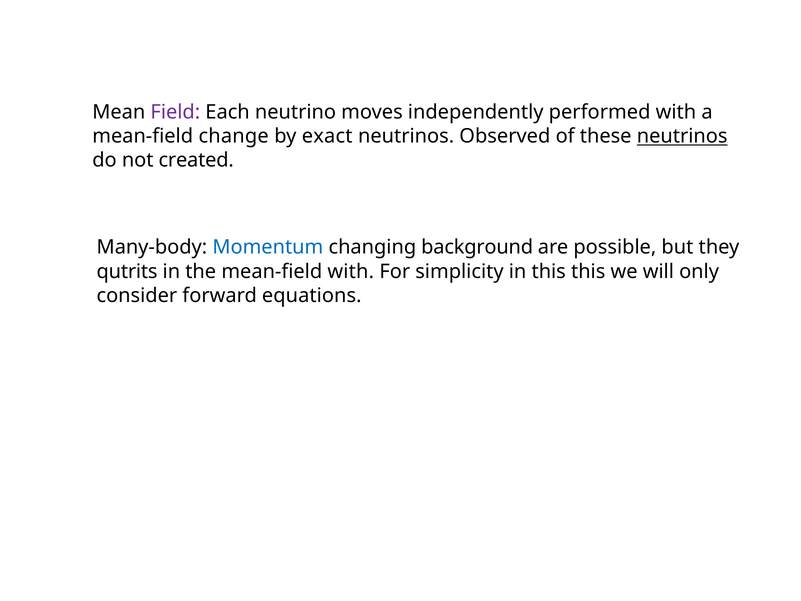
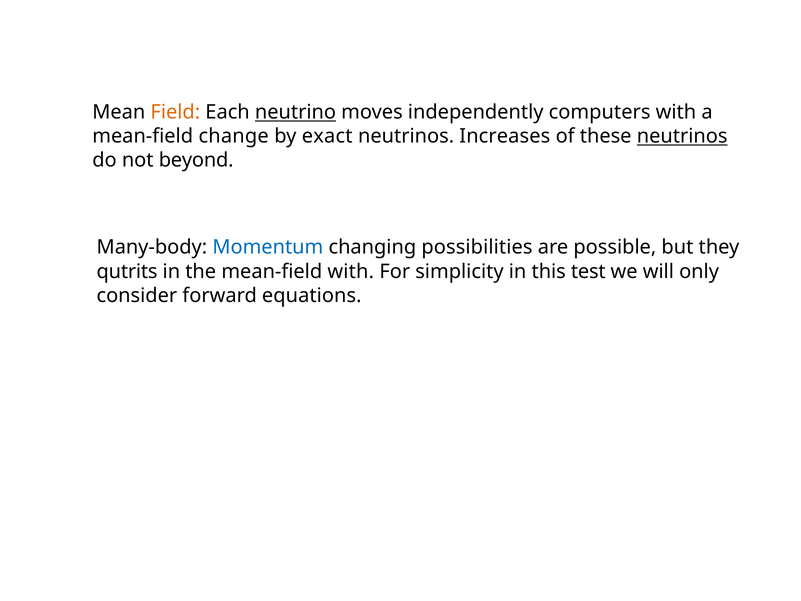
Field colour: purple -> orange
neutrino underline: none -> present
performed: performed -> computers
Observed: Observed -> Increases
created: created -> beyond
background: background -> possibilities
this this: this -> test
